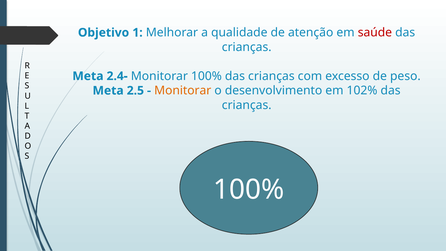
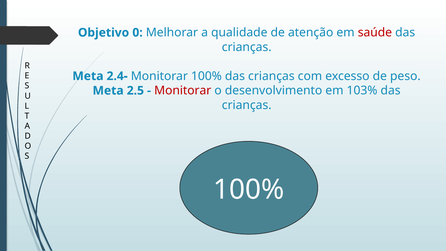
1: 1 -> 0
Monitorar at (183, 91) colour: orange -> red
102%: 102% -> 103%
